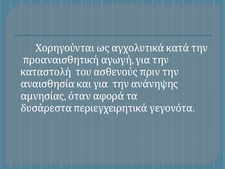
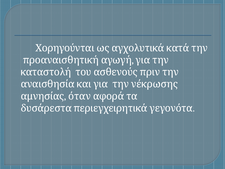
ανάνηψης: ανάνηψης -> νέκρωσης
